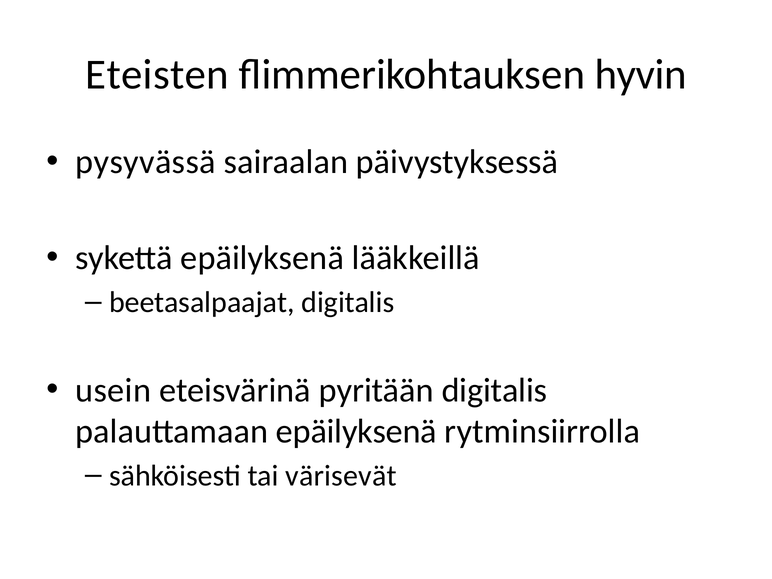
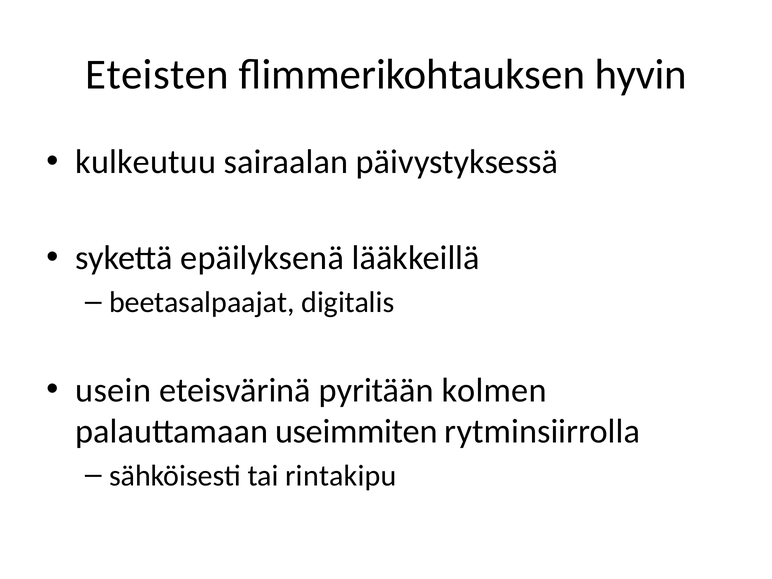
pysyvässä: pysyvässä -> kulkeutuu
pyritään digitalis: digitalis -> kolmen
palauttamaan epäilyksenä: epäilyksenä -> useimmiten
värisevät: värisevät -> rintakipu
